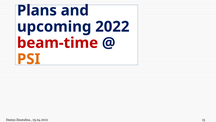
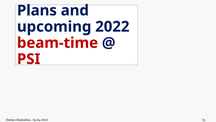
PSI colour: orange -> red
